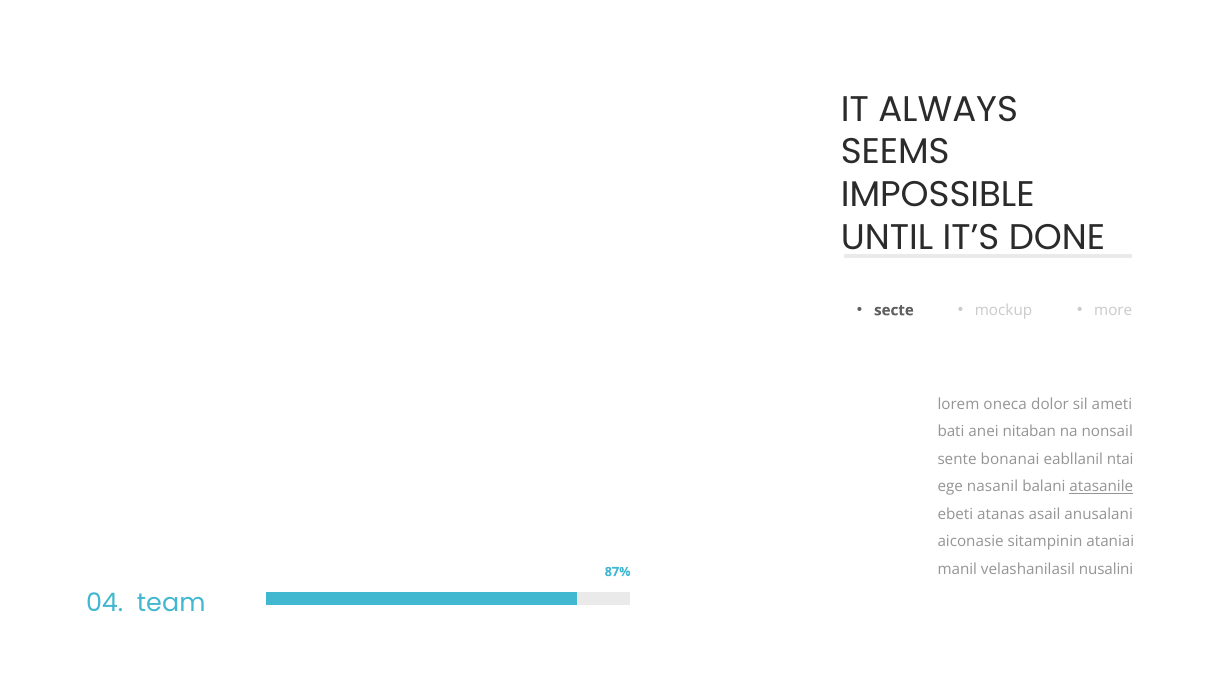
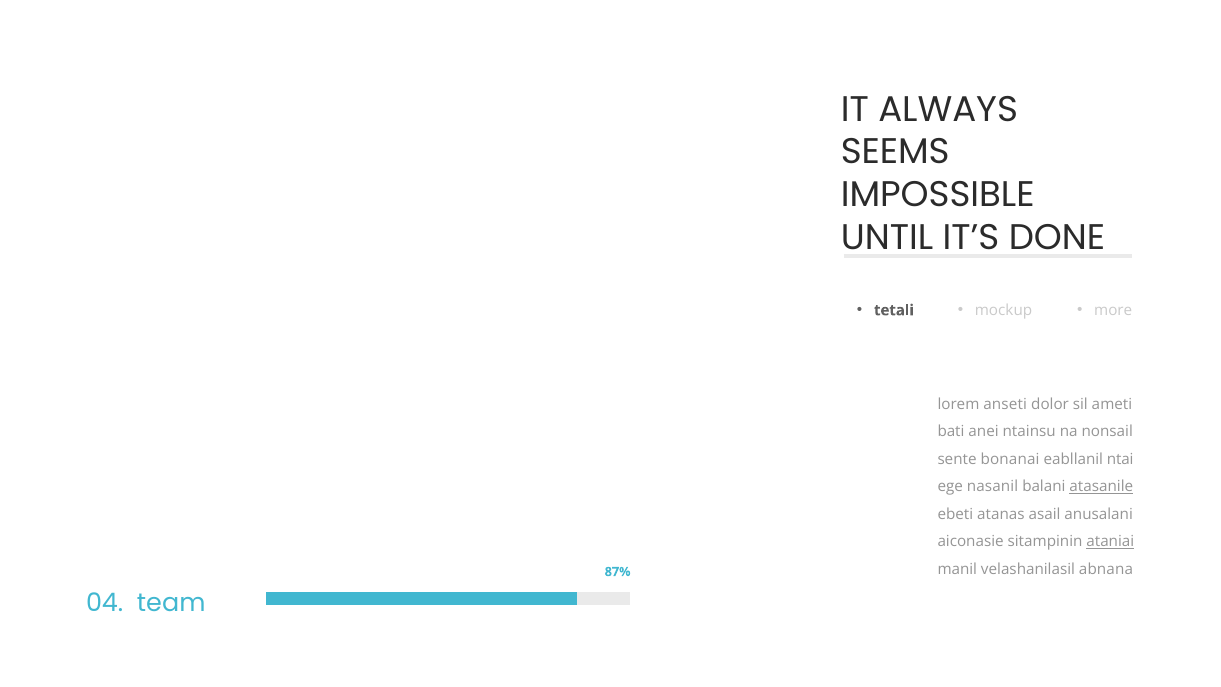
secte: secte -> tetali
oneca: oneca -> anseti
nitaban: nitaban -> ntainsu
ataniai underline: none -> present
nusalini: nusalini -> abnana
